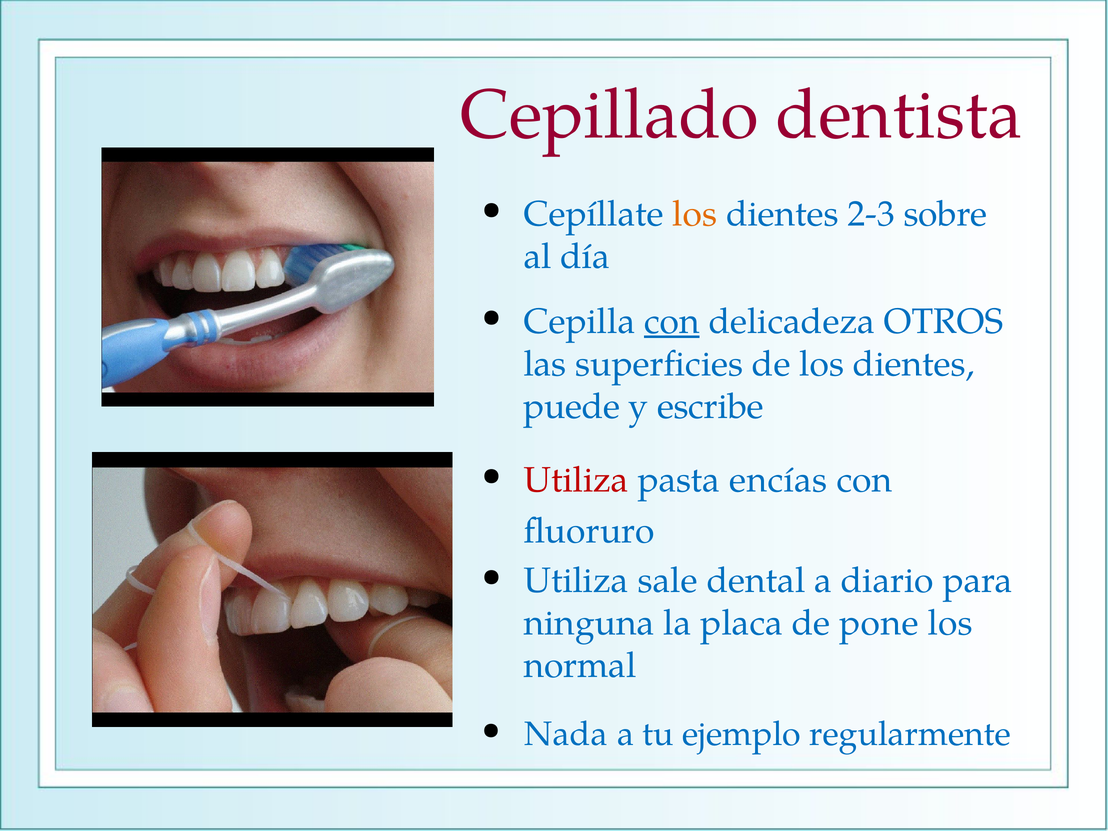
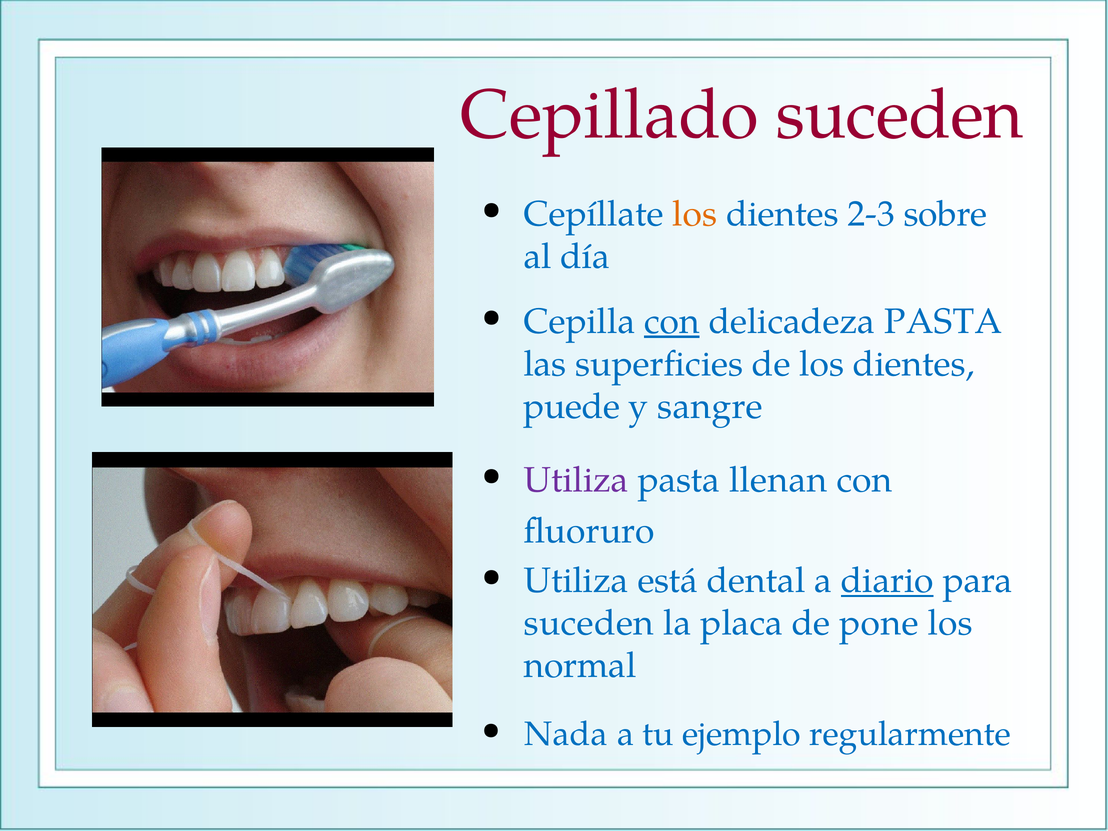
Cepillado dentista: dentista -> suceden
delicadeza OTROS: OTROS -> PASTA
escribe: escribe -> sangre
Utiliza at (576, 480) colour: red -> purple
encías: encías -> llenan
sale: sale -> está
diario underline: none -> present
ninguna at (589, 623): ninguna -> suceden
